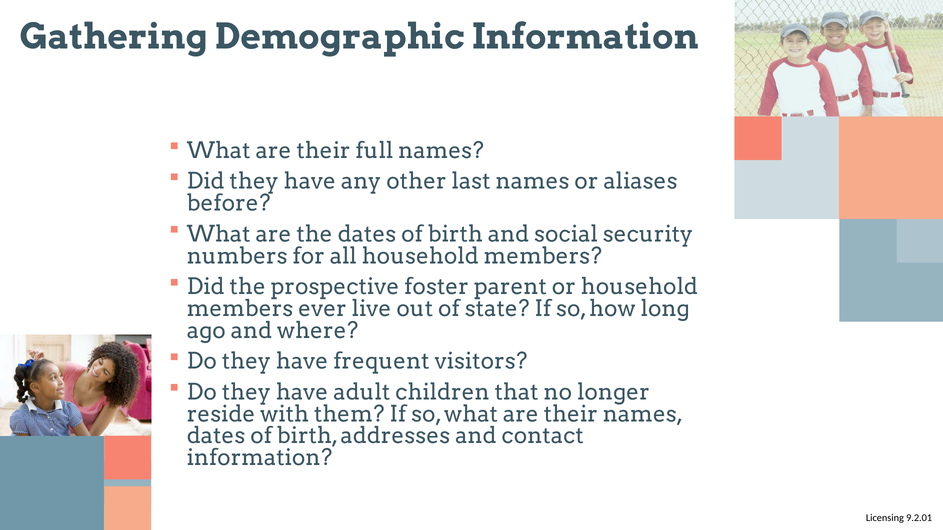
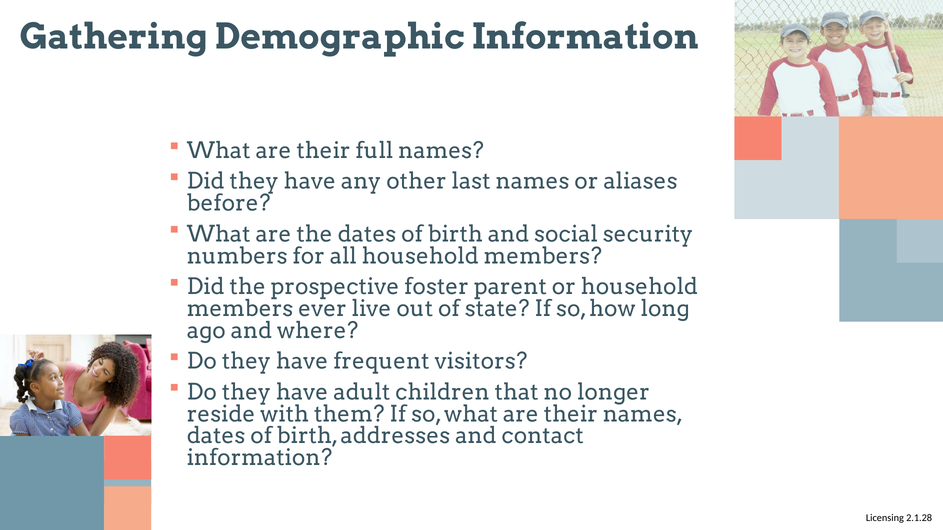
9.2.01: 9.2.01 -> 2.1.28
